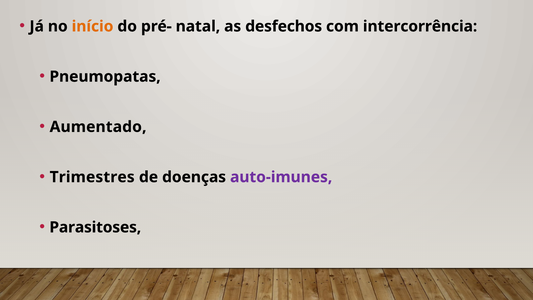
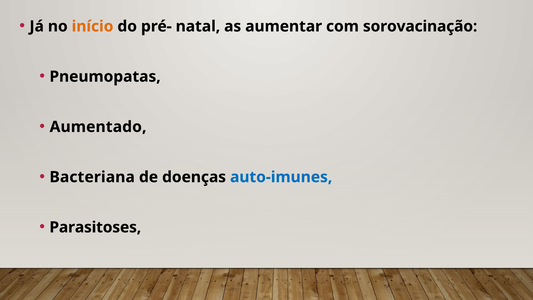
desfechos: desfechos -> aumentar
intercorrência: intercorrência -> sorovacinação
Trimestres: Trimestres -> Bacteriana
auto-imunes colour: purple -> blue
